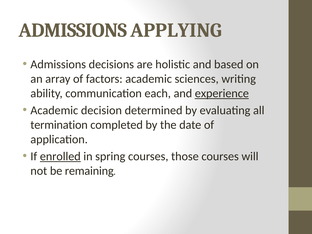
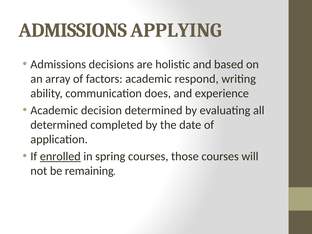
sciences: sciences -> respond
each: each -> does
experience underline: present -> none
termination at (59, 125): termination -> determined
